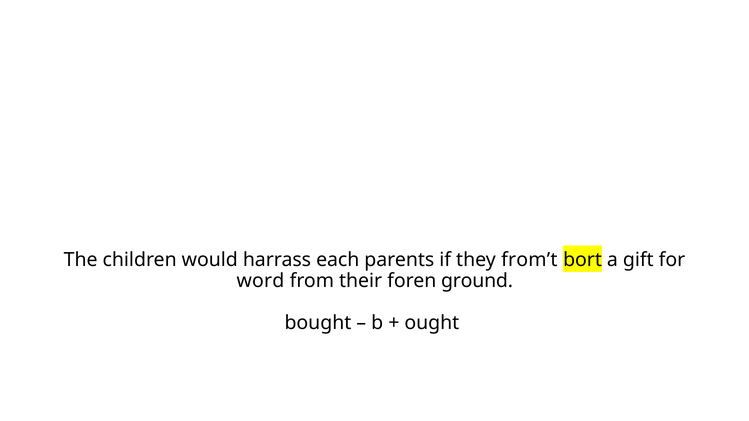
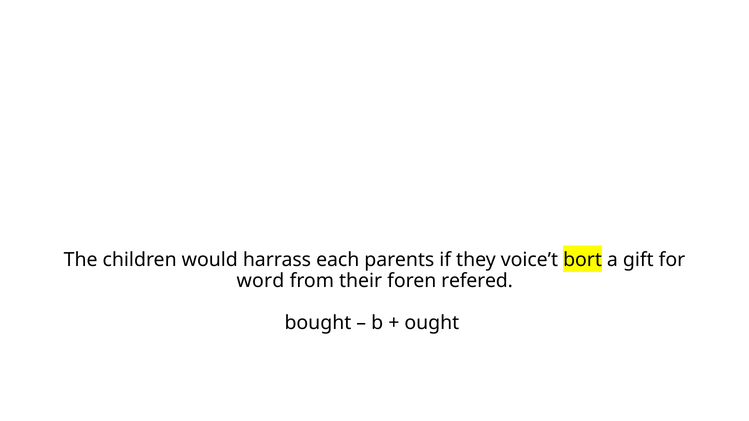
from’t: from’t -> voice’t
ground: ground -> refered
